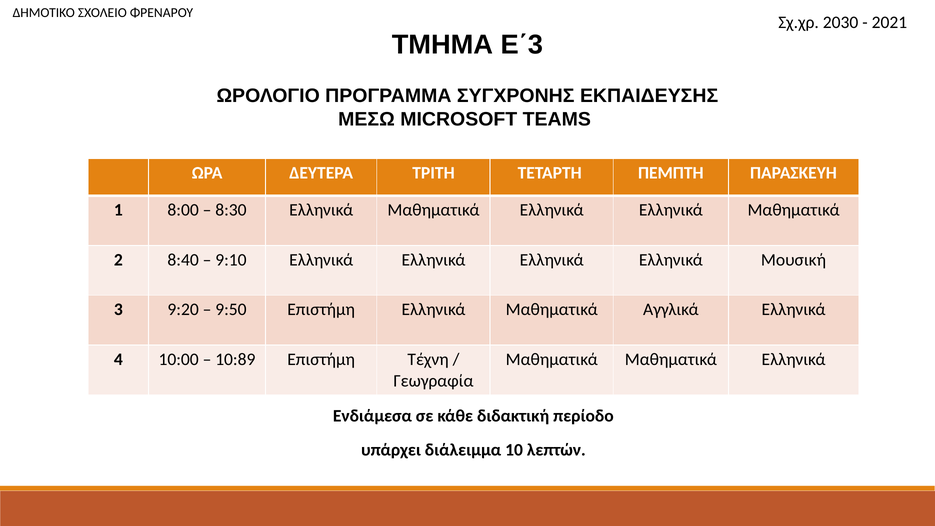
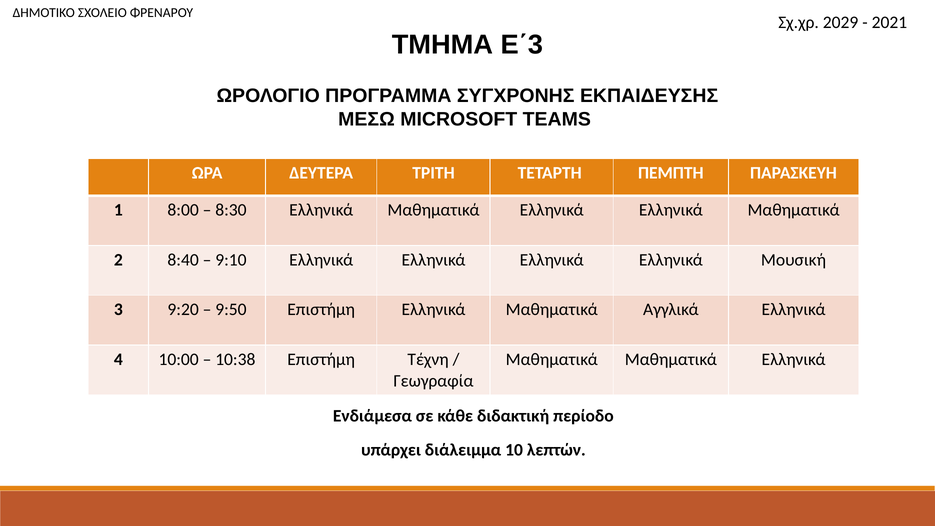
2030: 2030 -> 2029
10:89: 10:89 -> 10:38
